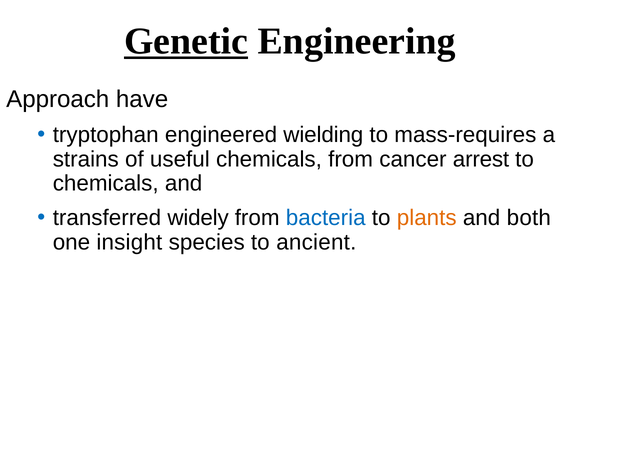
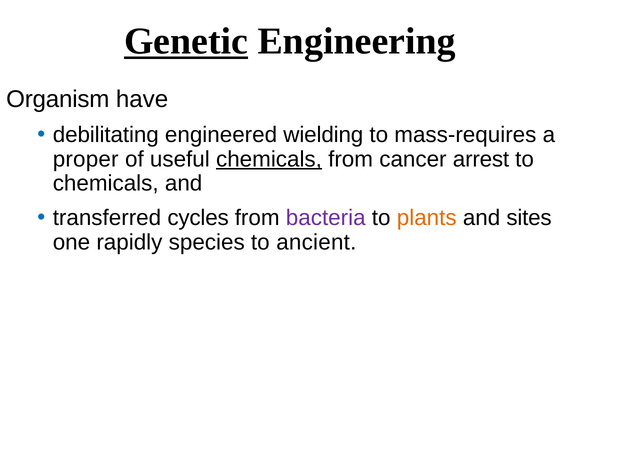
Approach: Approach -> Organism
tryptophan: tryptophan -> debilitating
strains: strains -> proper
chemicals at (269, 159) underline: none -> present
widely: widely -> cycles
bacteria colour: blue -> purple
both: both -> sites
insight: insight -> rapidly
